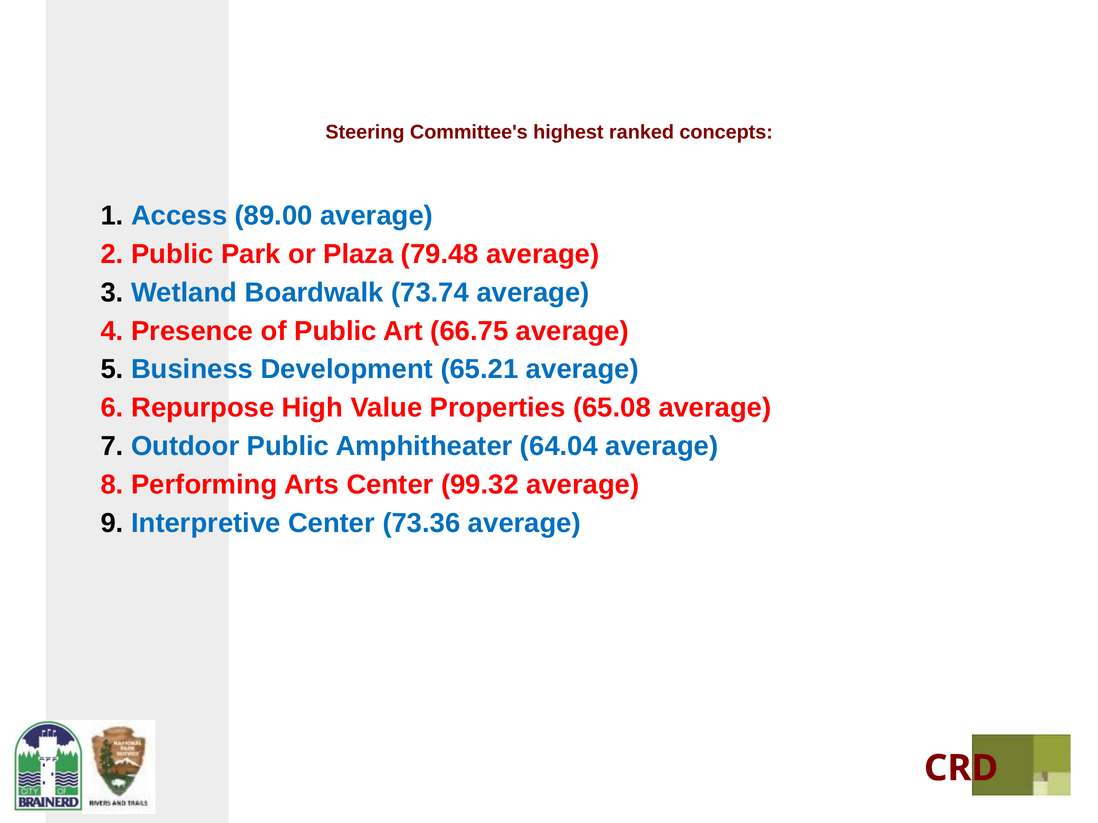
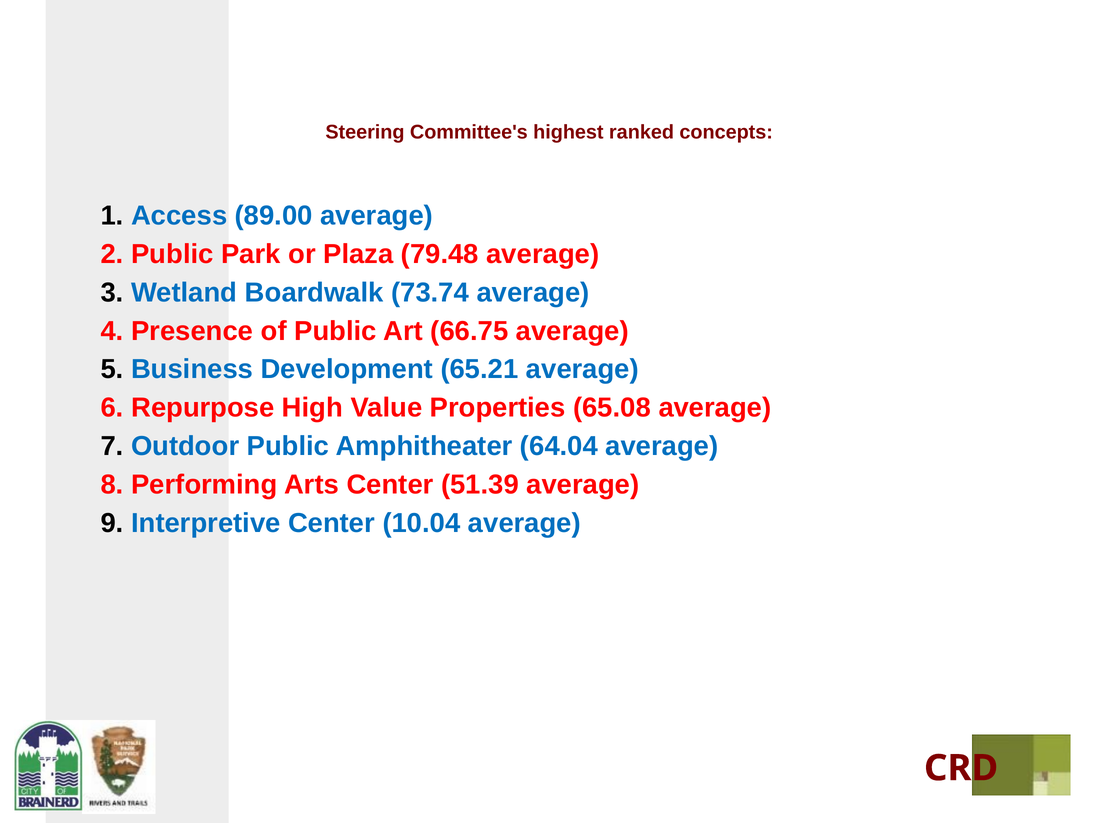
99.32: 99.32 -> 51.39
73.36: 73.36 -> 10.04
